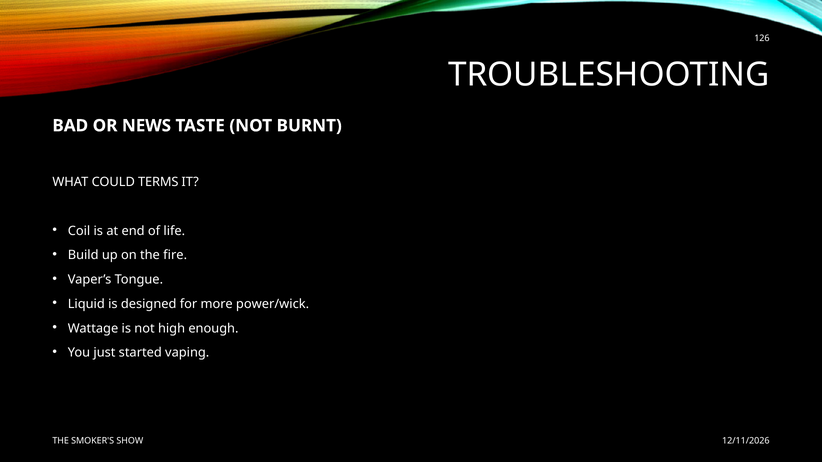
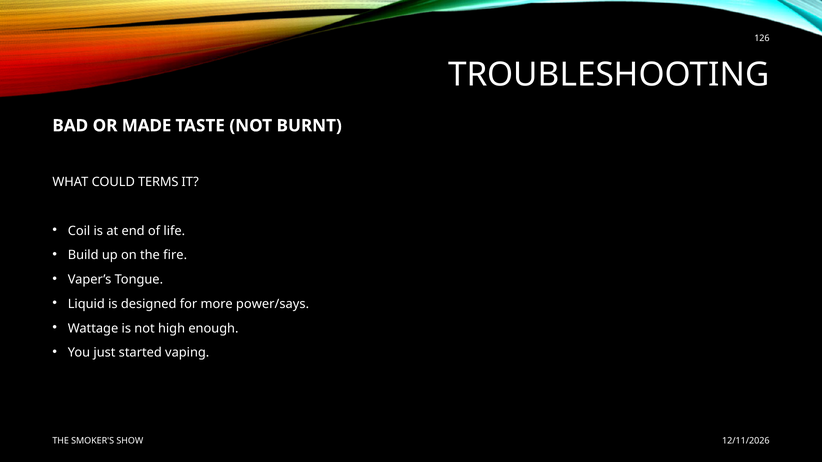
NEWS: NEWS -> MADE
power/wick: power/wick -> power/says
